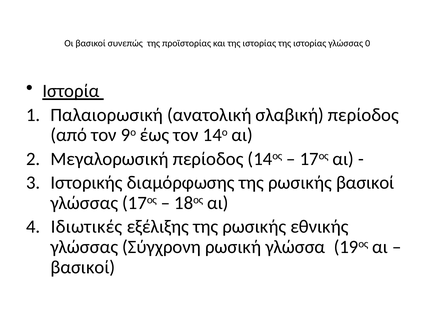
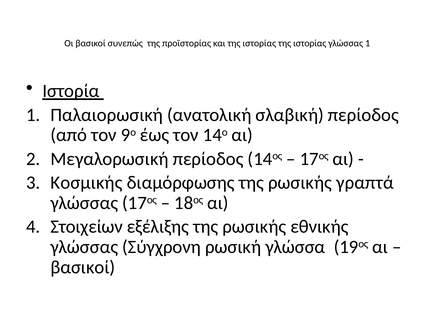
γλώσσας 0: 0 -> 1
Ιστορικής: Ιστορικής -> Κοσμικής
ρωσικής βασικοί: βασικοί -> γραπτά
Ιδιωτικές: Ιδιωτικές -> Στοιχείων
